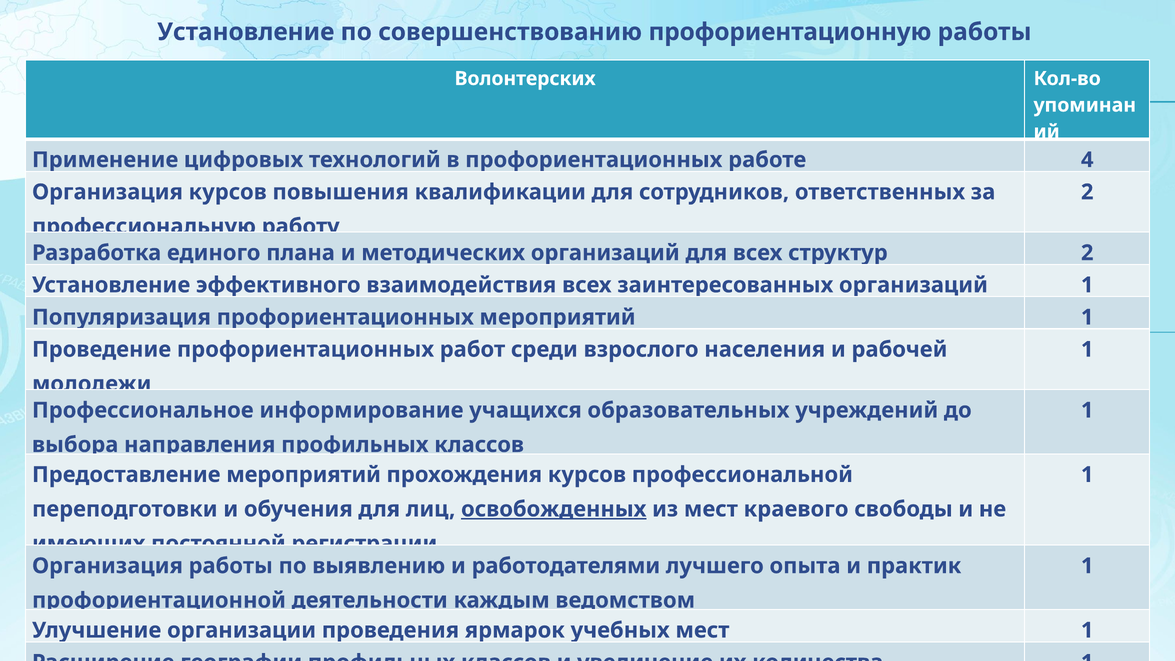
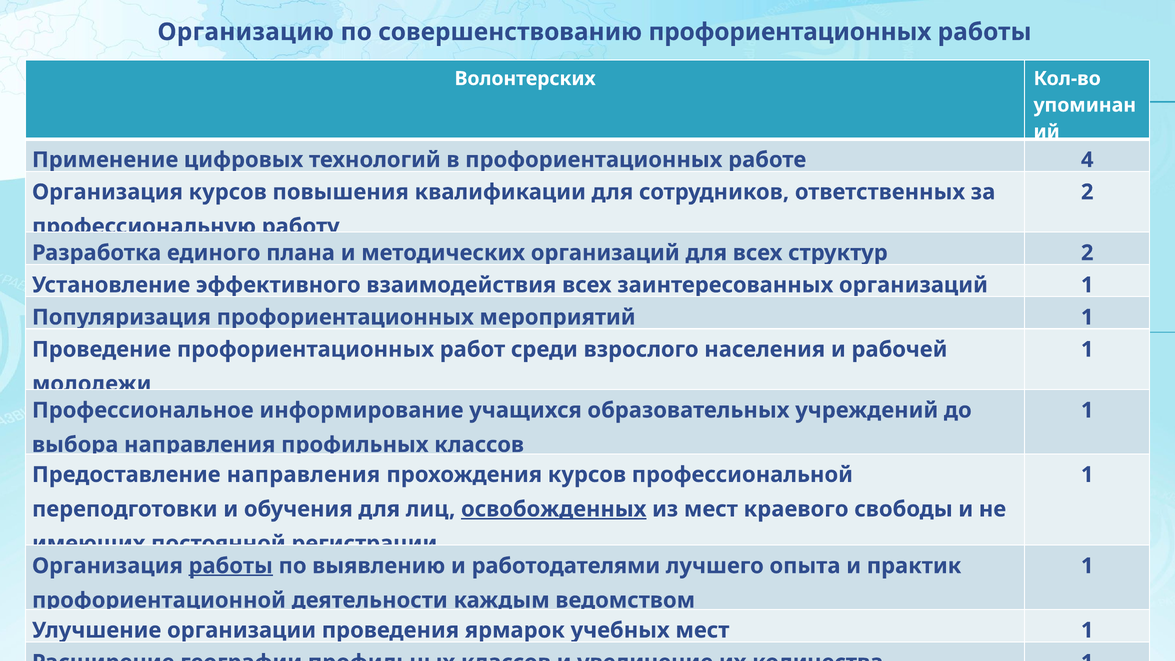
Установление at (246, 32): Установление -> Организацию
совершенствованию профориентационную: профориентационную -> профориентационных
Предоставление мероприятий: мероприятий -> направления
работы at (231, 566) underline: none -> present
